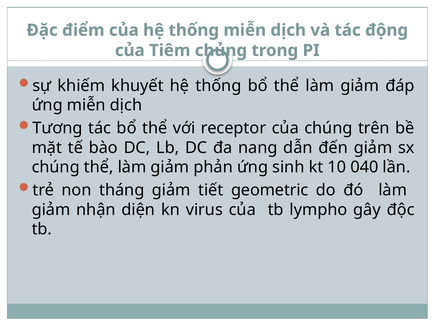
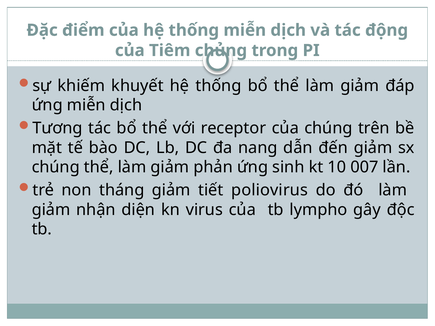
040: 040 -> 007
geometric: geometric -> poliovirus
